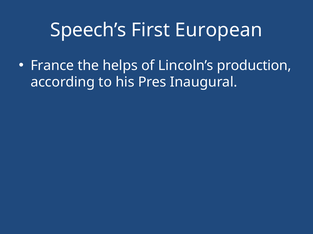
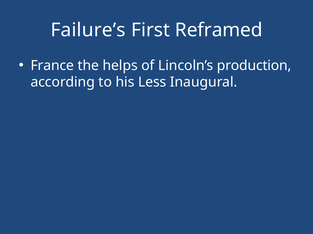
Speech’s: Speech’s -> Failure’s
European: European -> Reframed
Pres: Pres -> Less
